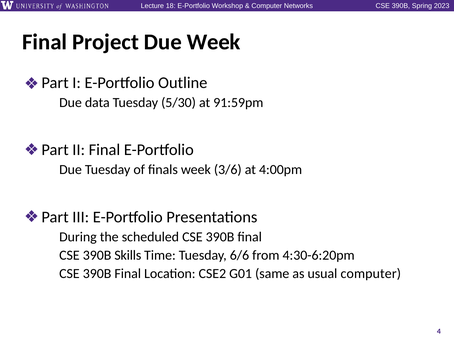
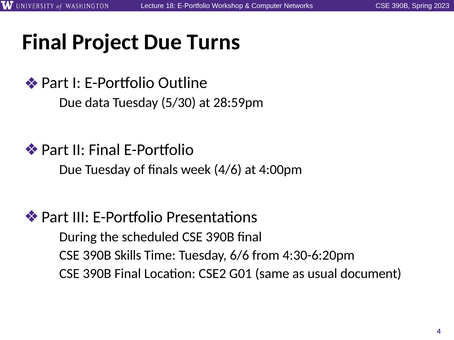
Due Week: Week -> Turns
91:59pm: 91:59pm -> 28:59pm
3/6: 3/6 -> 4/6
usual computer: computer -> document
